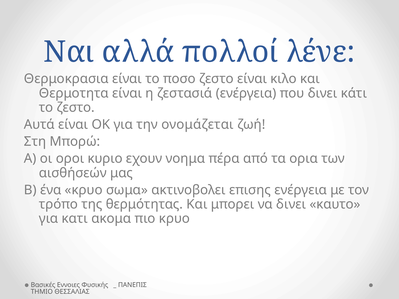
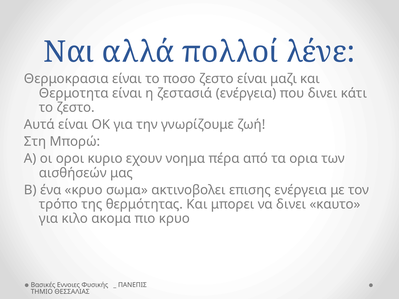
κιλο: κιλο -> μαζι
ονομάζεται: ονομάζεται -> γνωρίζουμε
κατι: κατι -> κιλο
